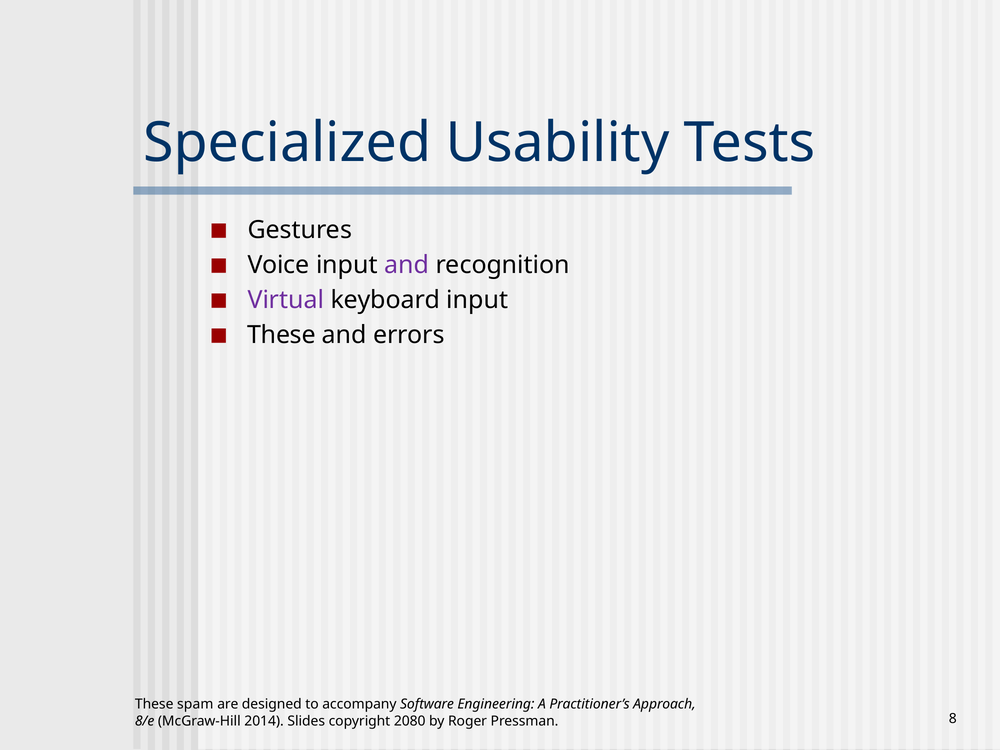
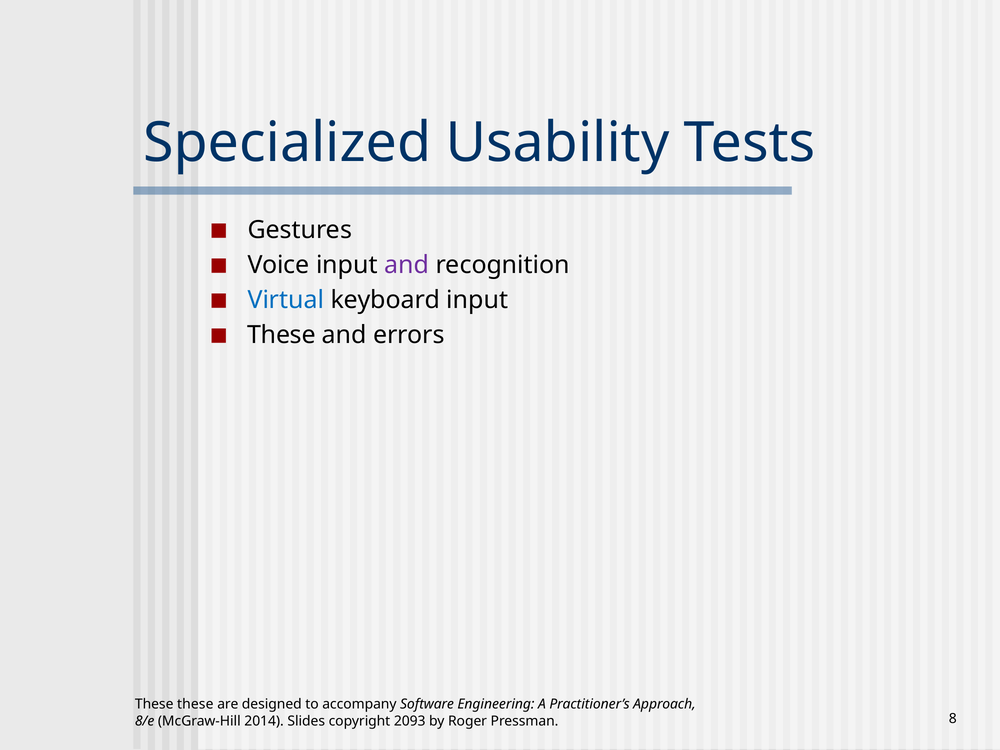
Virtual colour: purple -> blue
These spam: spam -> these
2080: 2080 -> 2093
